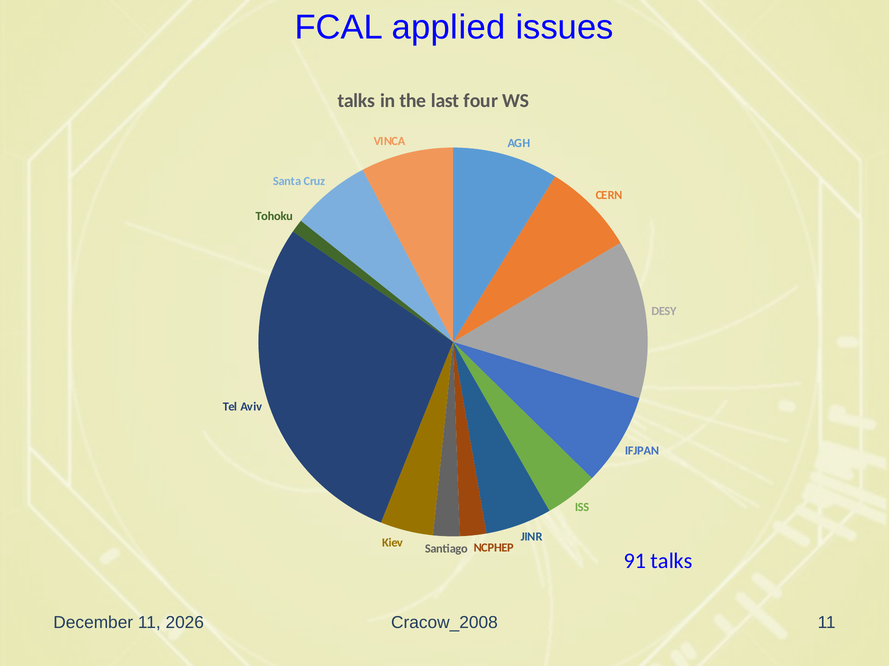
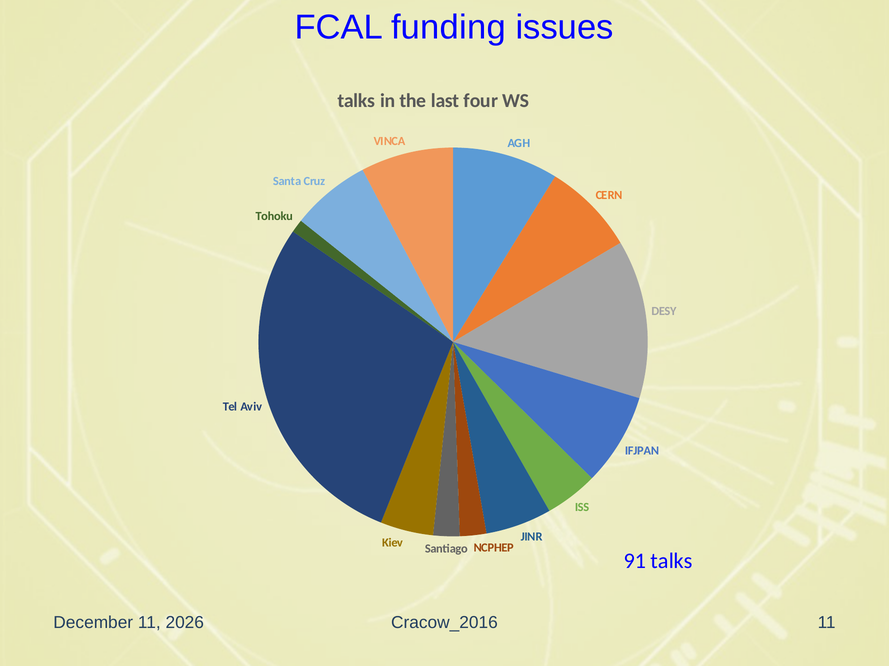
applied: applied -> funding
Cracow_2008: Cracow_2008 -> Cracow_2016
